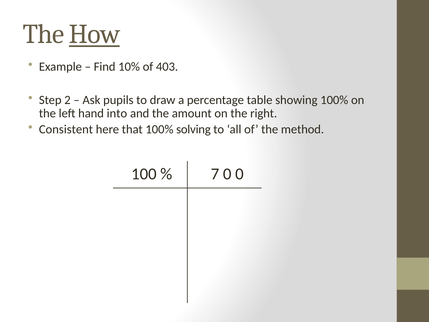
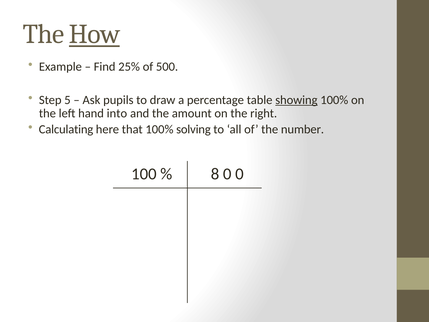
10%: 10% -> 25%
403: 403 -> 500
2: 2 -> 5
showing underline: none -> present
Consistent: Consistent -> Calculating
method: method -> number
7: 7 -> 8
